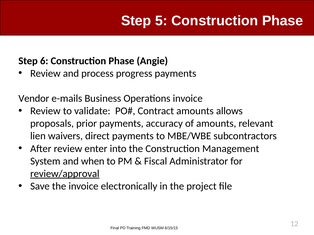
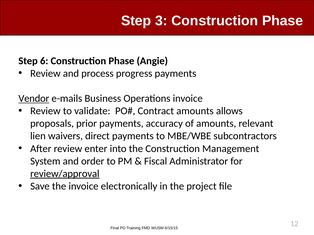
5: 5 -> 3
Vendor underline: none -> present
when: when -> order
